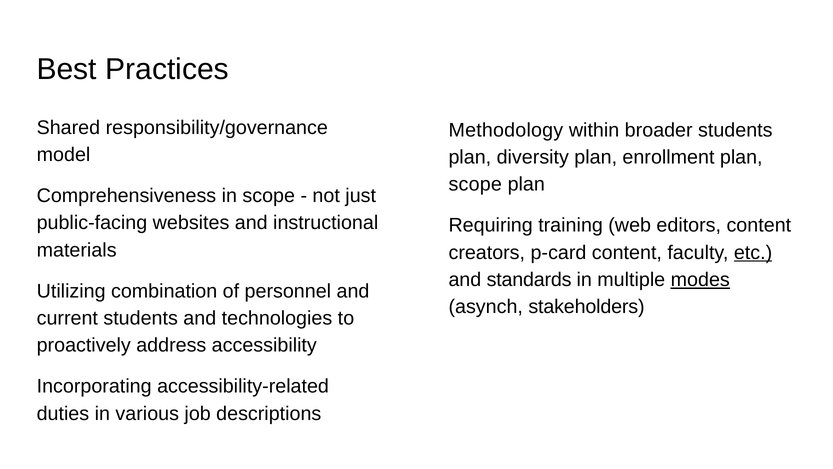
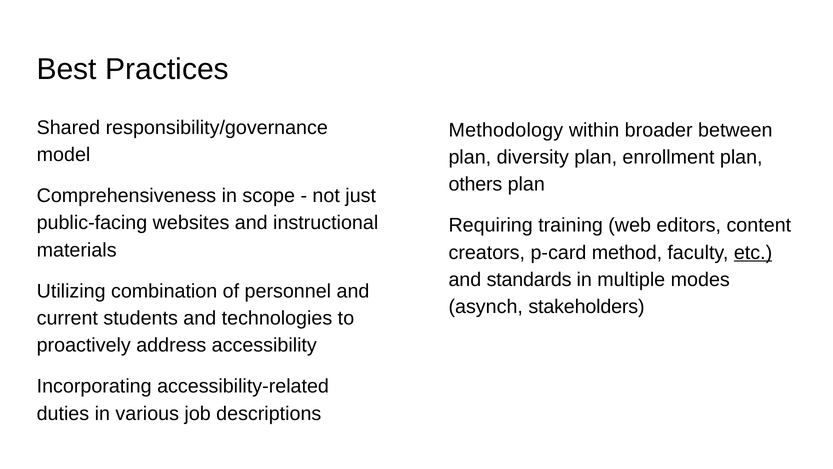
broader students: students -> between
scope at (475, 184): scope -> others
p-card content: content -> method
modes underline: present -> none
